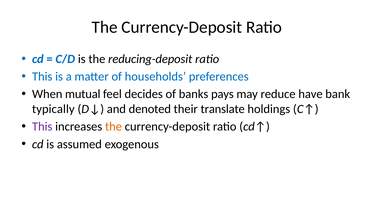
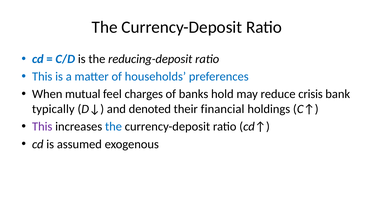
decides: decides -> charges
pays: pays -> hold
have: have -> crisis
translate: translate -> financial
the at (113, 126) colour: orange -> blue
